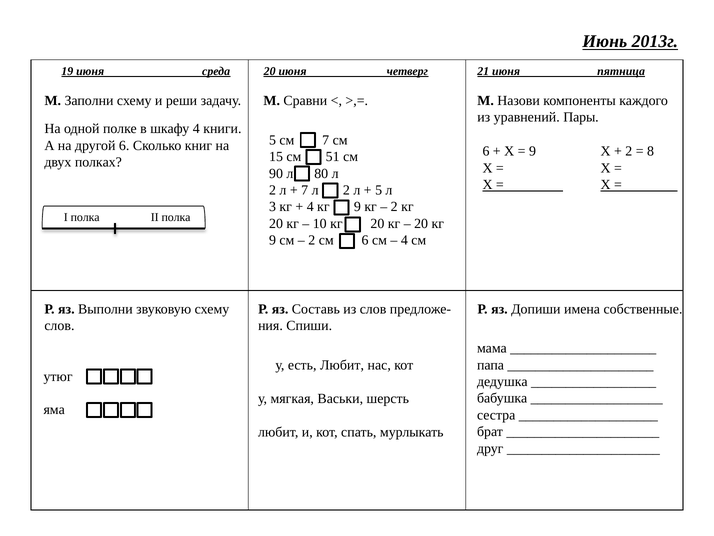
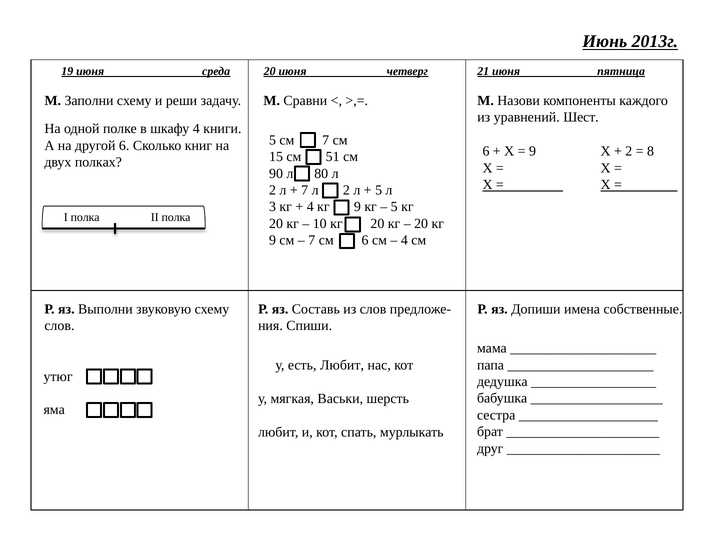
Пары: Пары -> Шест
2 at (394, 207): 2 -> 5
2 at (312, 240): 2 -> 7
